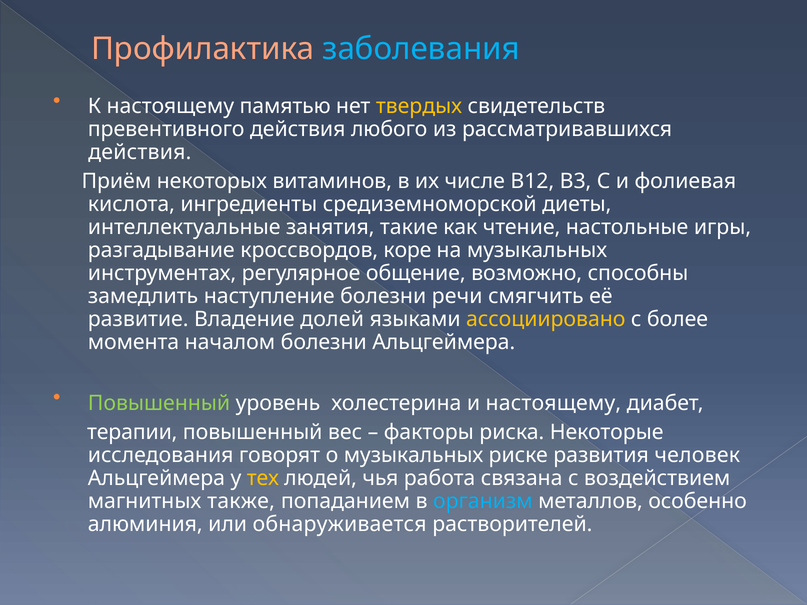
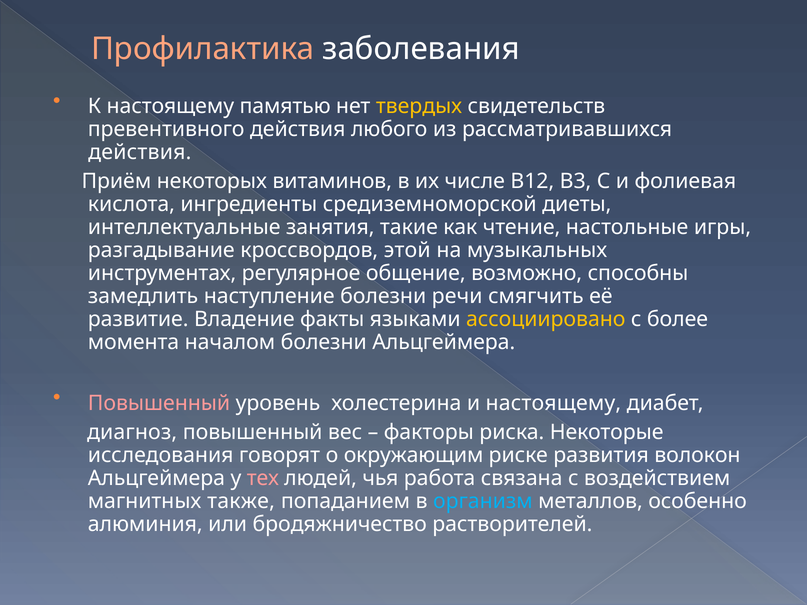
заболевания colour: light blue -> white
коре: коре -> этой
долей: долей -> факты
Повышенный at (159, 403) colour: light green -> pink
терапии: терапии -> диагноз
о музыкальных: музыкальных -> окружающим
человек: человек -> волокон
тех colour: yellow -> pink
обнаруживается: обнаруживается -> бродяжничество
